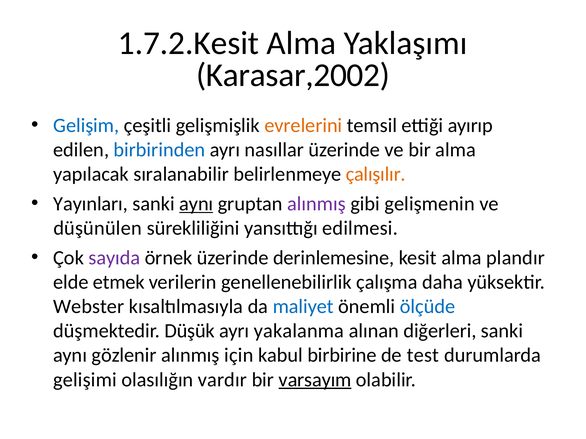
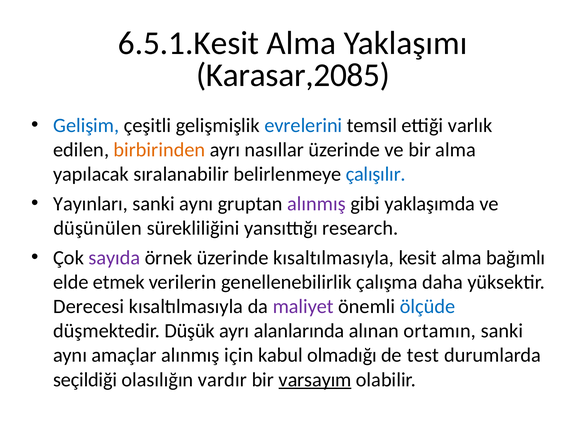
1.7.2.Kesit: 1.7.2.Kesit -> 6.5.1.Kesit
Karasar,2002: Karasar,2002 -> Karasar,2085
evrelerini colour: orange -> blue
ayırıp: ayırıp -> varlık
birbirinden colour: blue -> orange
çalışılır colour: orange -> blue
aynı at (196, 204) underline: present -> none
gelişmenin: gelişmenin -> yaklaşımda
edilmesi: edilmesi -> research
üzerinde derinlemesine: derinlemesine -> kısaltılmasıyla
plandır: plandır -> bağımlı
Webster: Webster -> Derecesi
maliyet colour: blue -> purple
yakalanma: yakalanma -> alanlarında
diğerleri: diğerleri -> ortamın
gözlenir: gözlenir -> amaçlar
birbirine: birbirine -> olmadığı
gelişimi: gelişimi -> seçildiği
